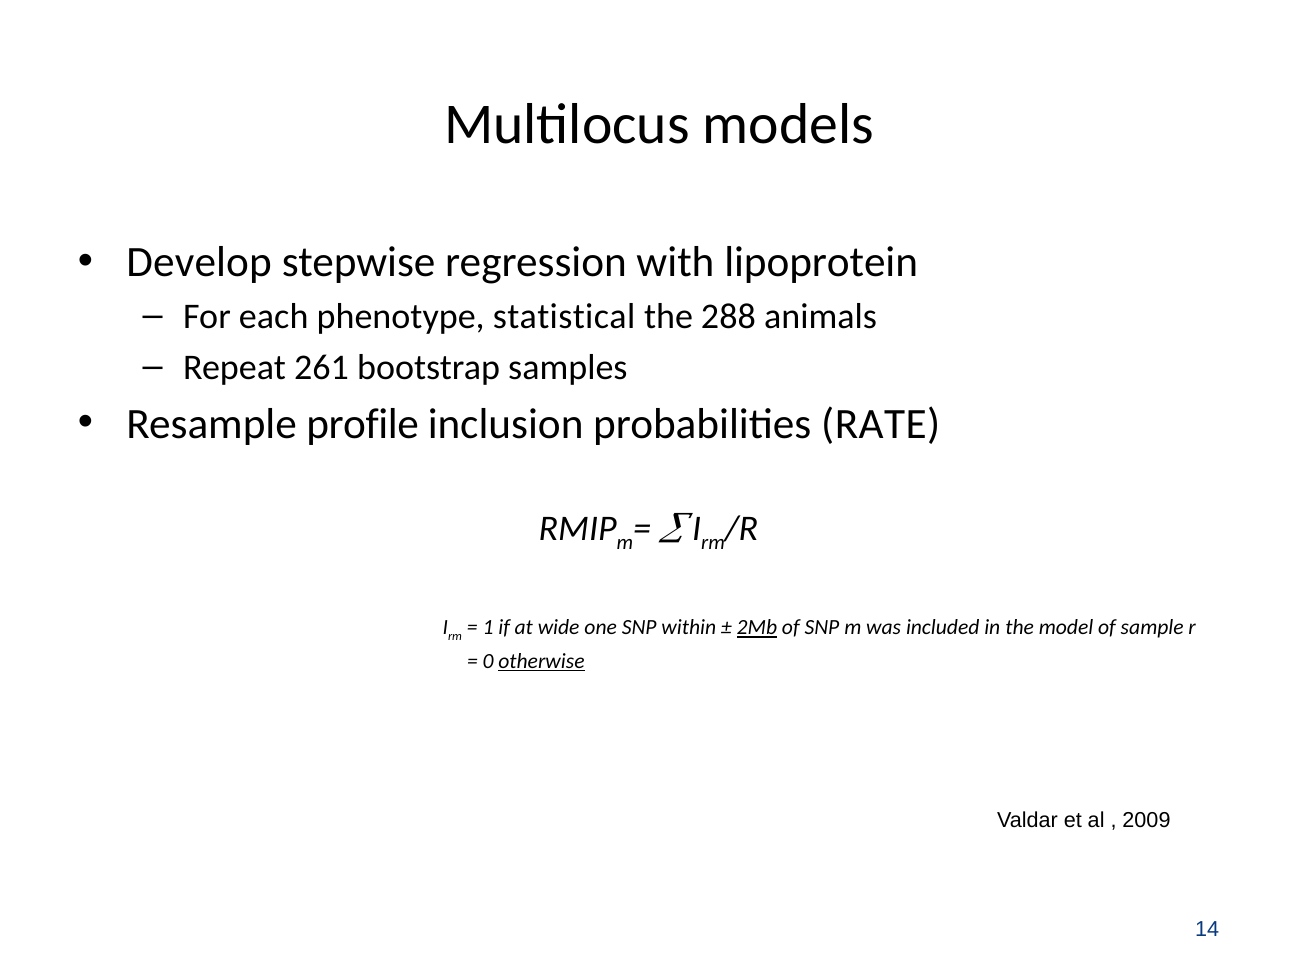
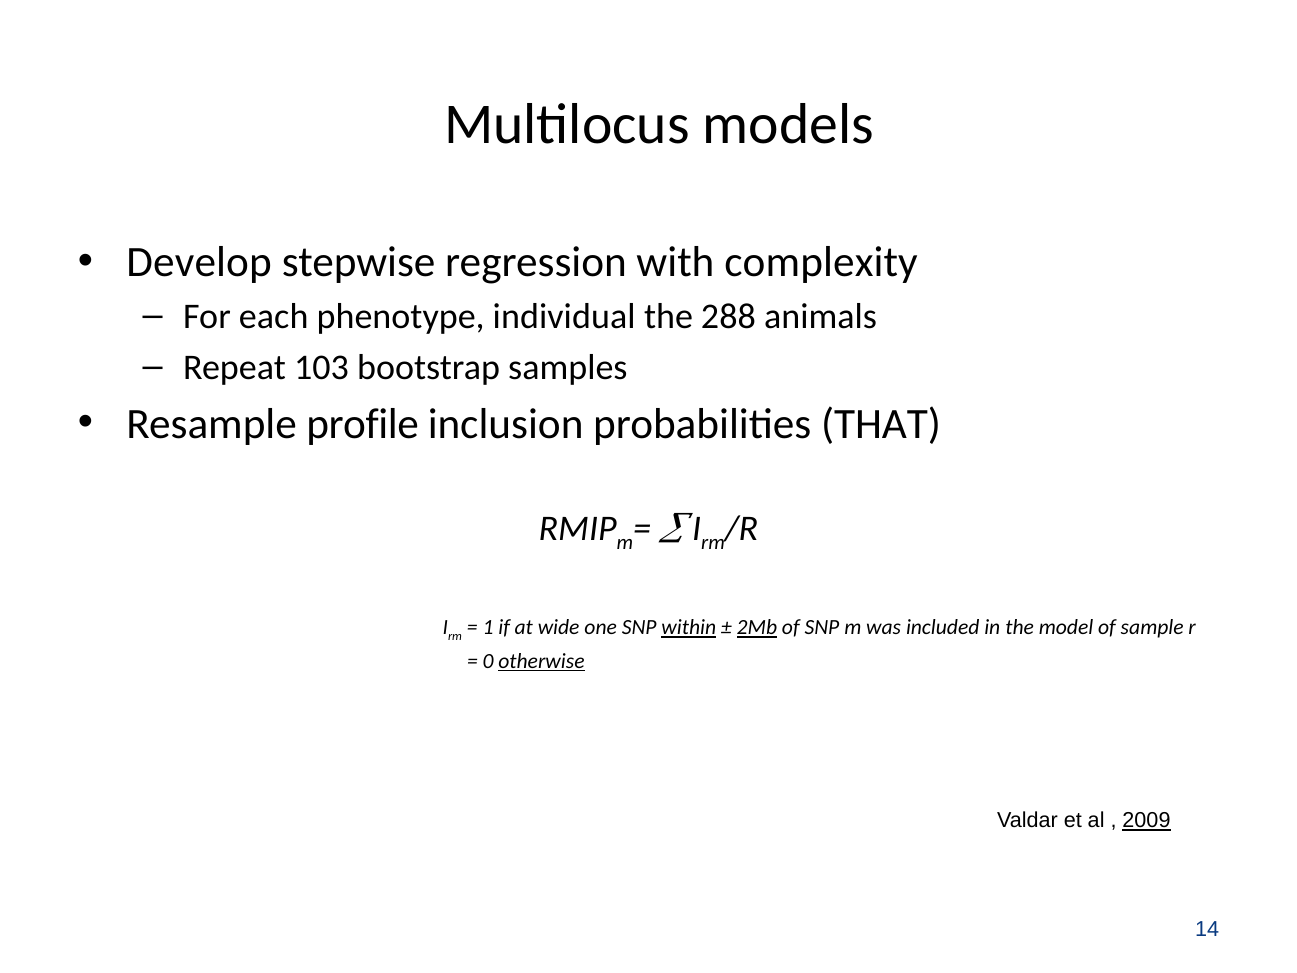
lipoprotein: lipoprotein -> complexity
statistical: statistical -> individual
261: 261 -> 103
RATE: RATE -> THAT
within underline: none -> present
2009 underline: none -> present
